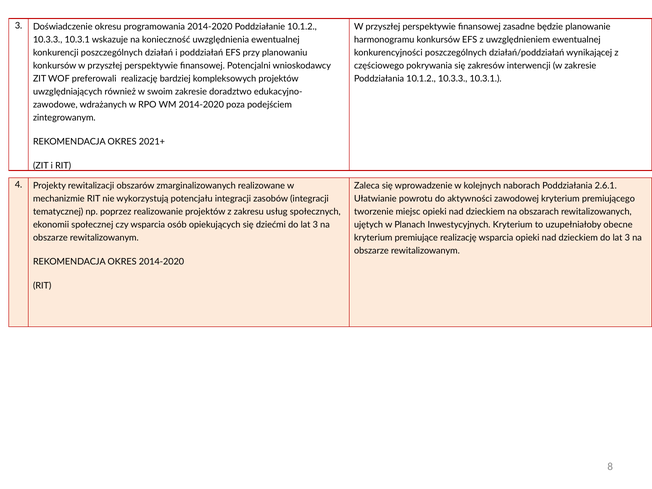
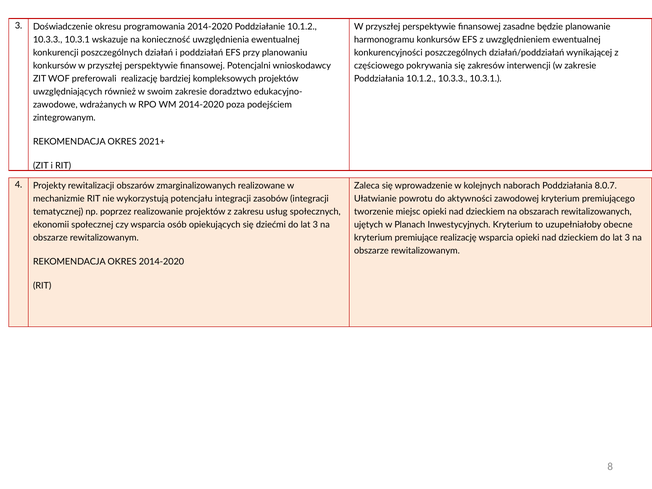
2.6.1: 2.6.1 -> 8.0.7
